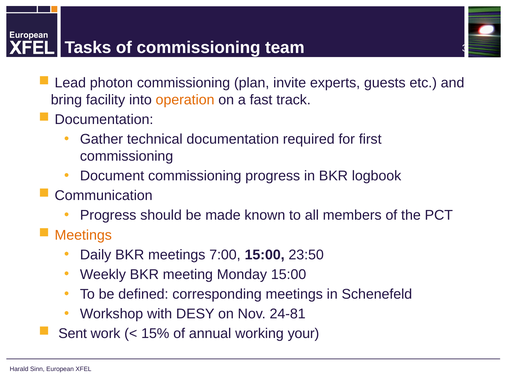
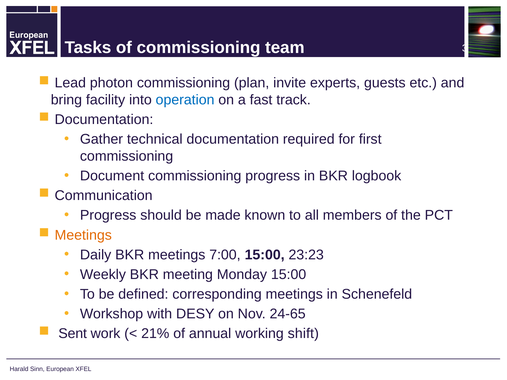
operation colour: orange -> blue
23:50: 23:50 -> 23:23
24-81: 24-81 -> 24-65
15%: 15% -> 21%
your: your -> shift
